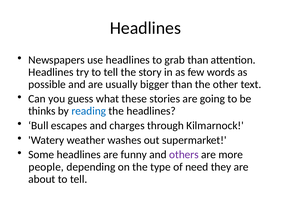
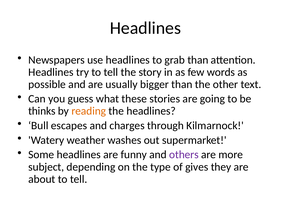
reading colour: blue -> orange
people: people -> subject
need: need -> gives
